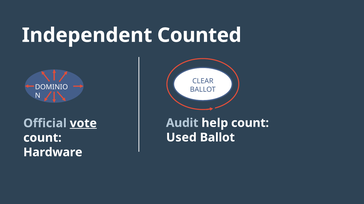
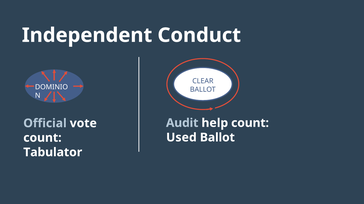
Counted: Counted -> Conduct
vote underline: present -> none
Hardware: Hardware -> Tabulator
